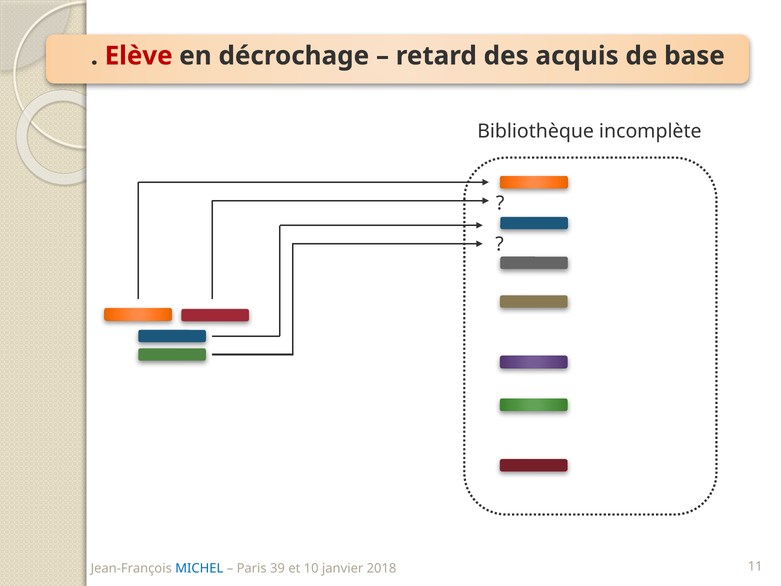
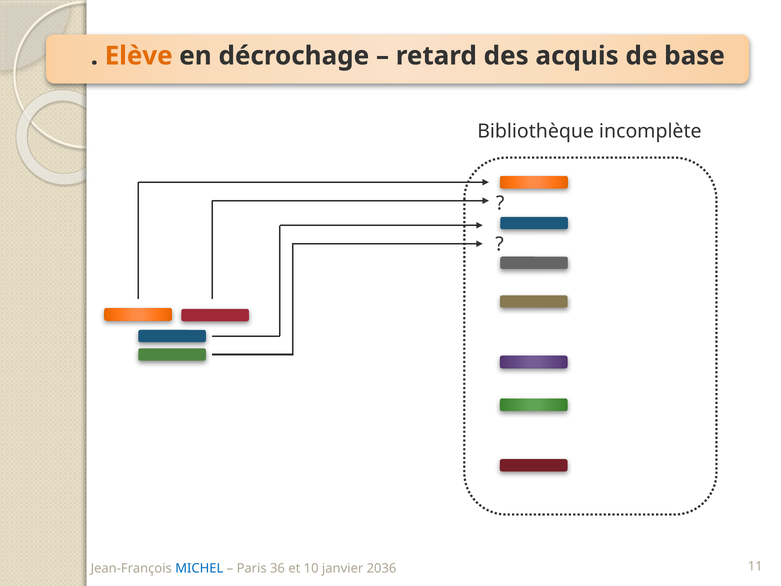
Elève colour: red -> orange
39: 39 -> 36
2018: 2018 -> 2036
